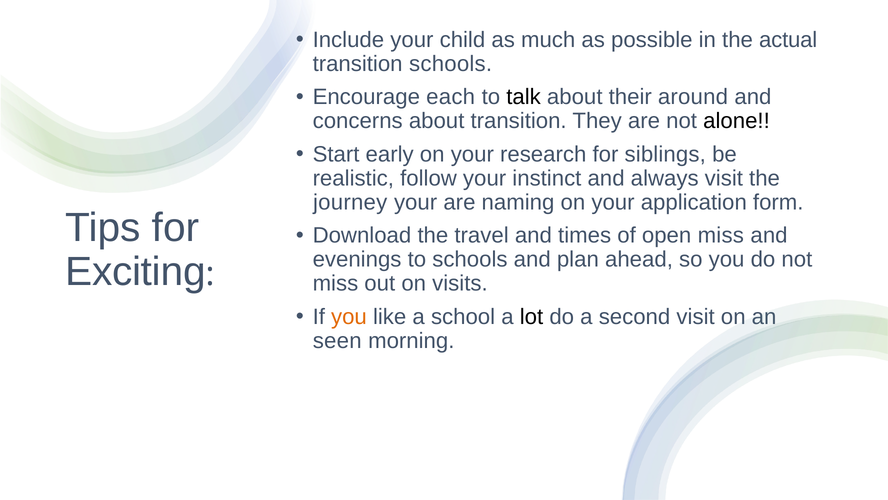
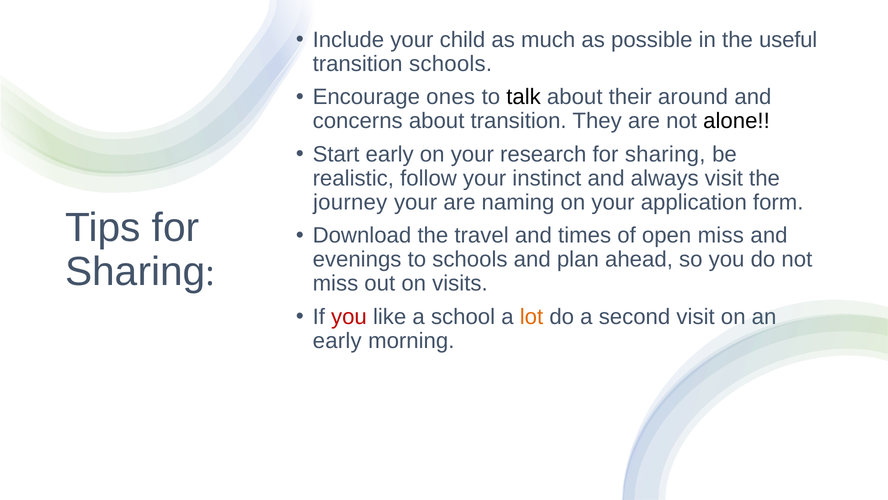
actual: actual -> useful
each: each -> ones
research for siblings: siblings -> sharing
Exciting at (135, 272): Exciting -> Sharing
you at (349, 317) colour: orange -> red
lot colour: black -> orange
seen at (337, 340): seen -> early
